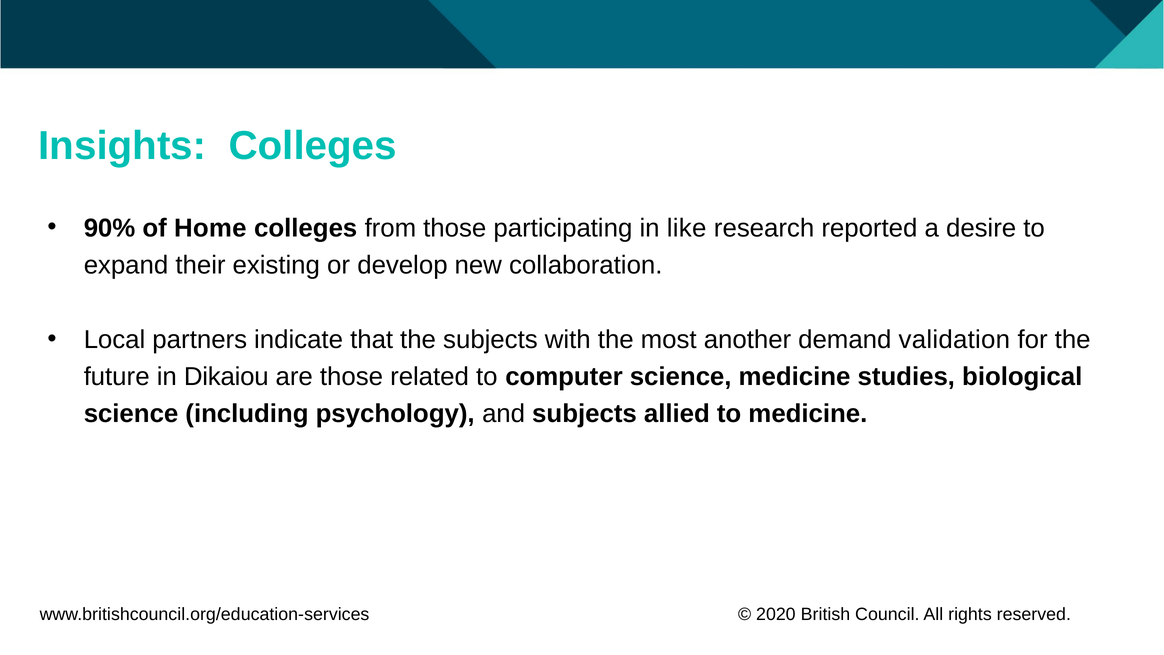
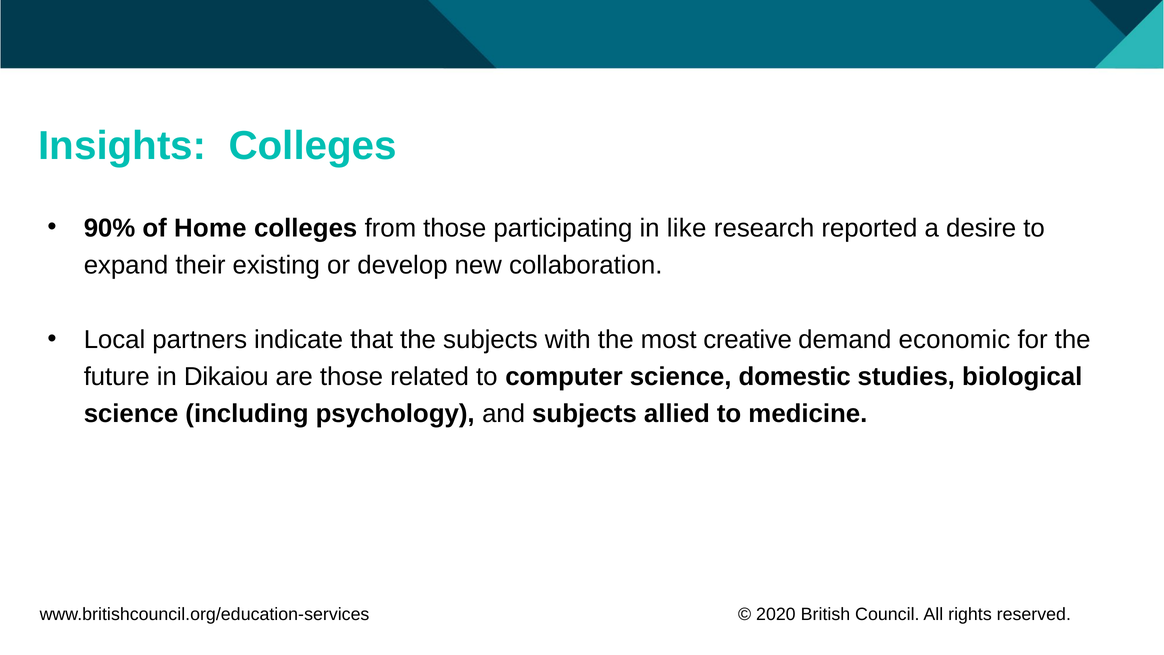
another: another -> creative
validation: validation -> economic
science medicine: medicine -> domestic
